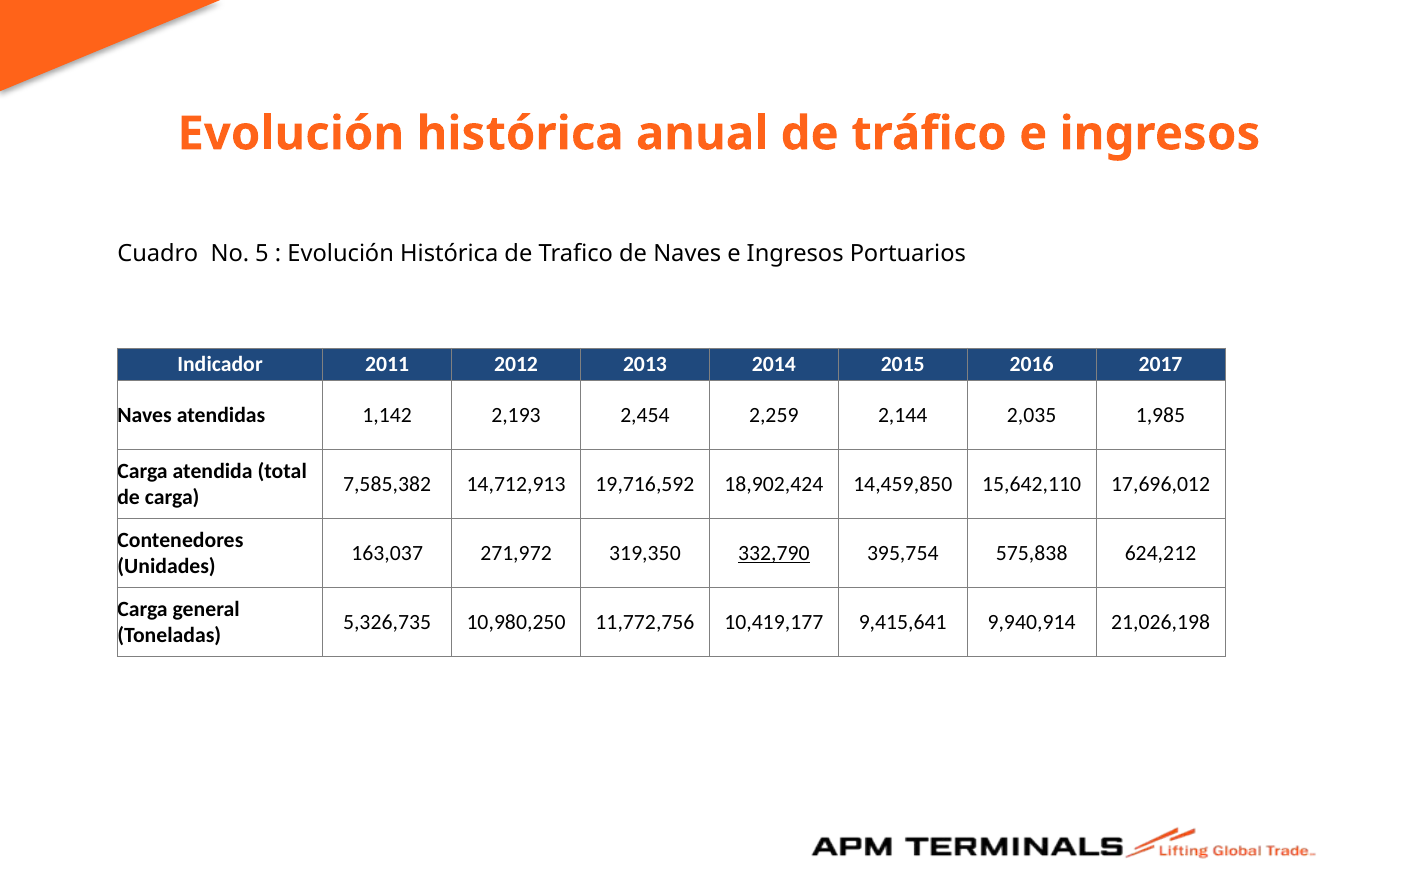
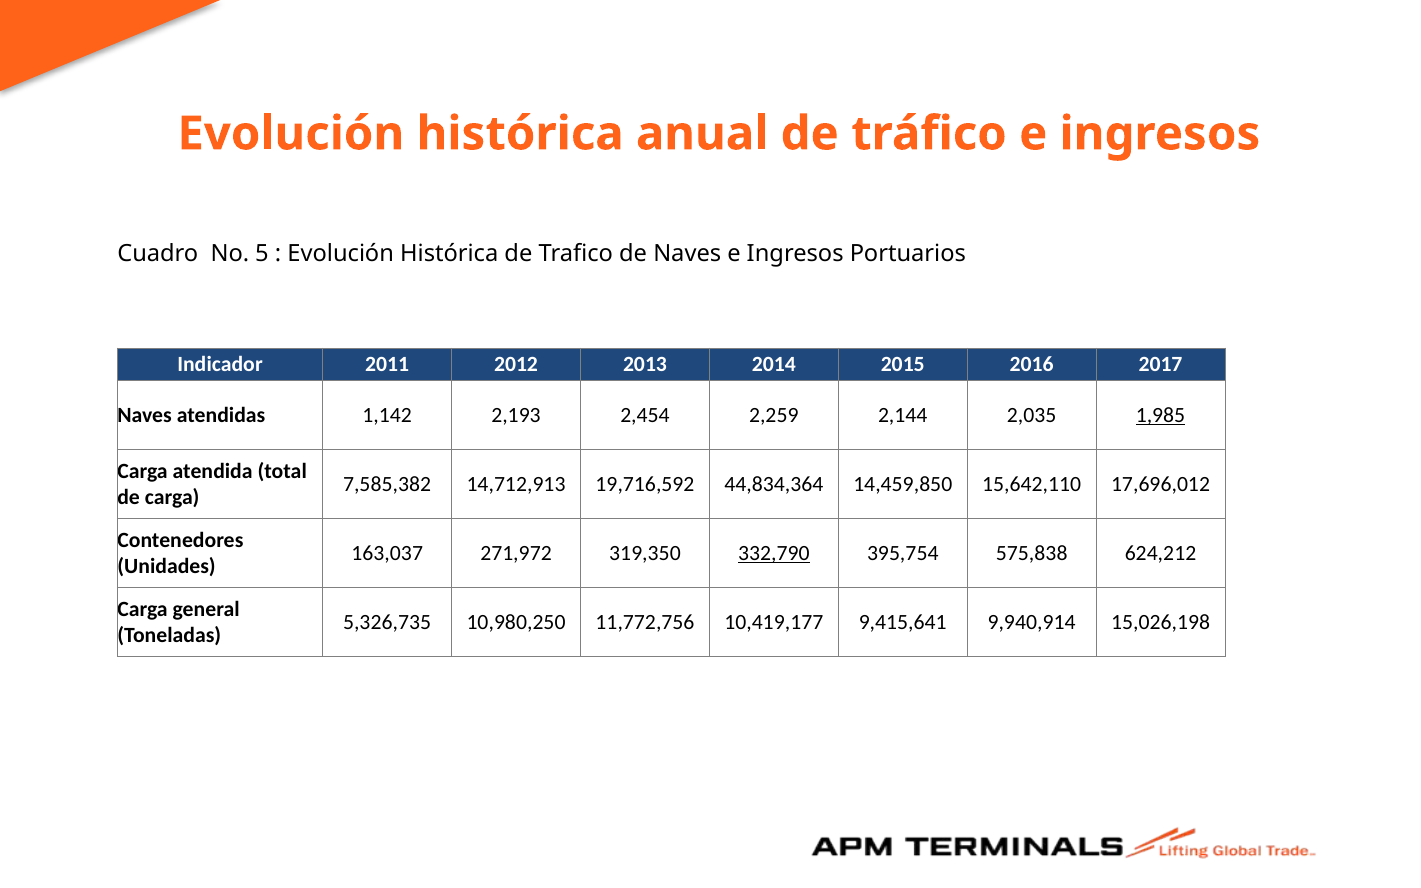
1,985 underline: none -> present
18,902,424: 18,902,424 -> 44,834,364
21,026,198: 21,026,198 -> 15,026,198
